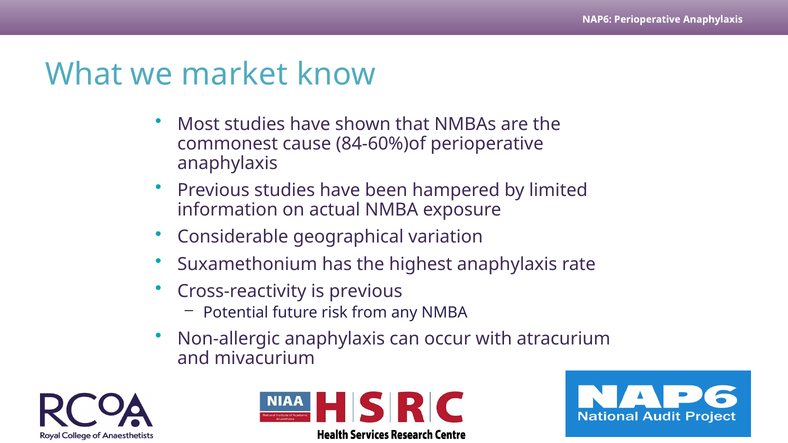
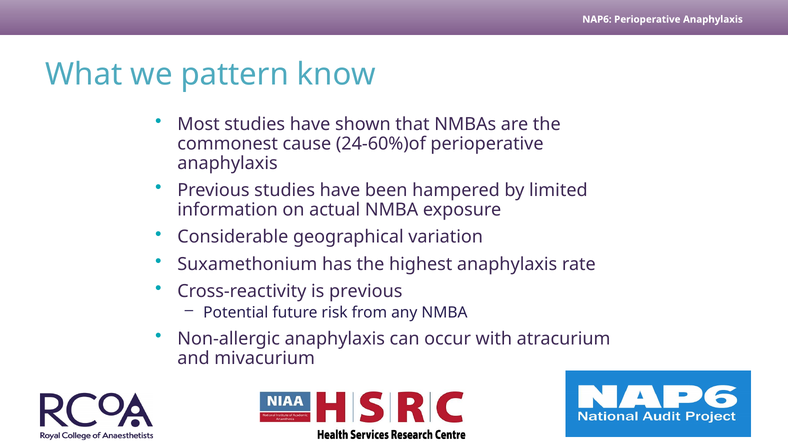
market: market -> pattern
84-60%)of: 84-60%)of -> 24-60%)of
